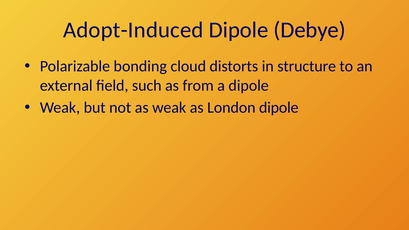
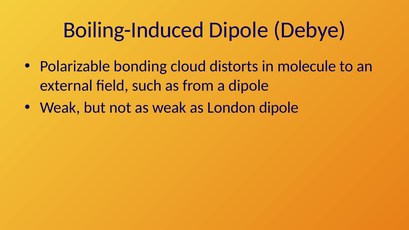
Adopt-Induced: Adopt-Induced -> Boiling-Induced
structure: structure -> molecule
